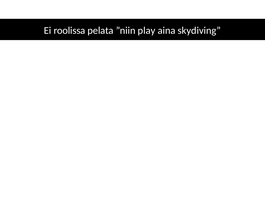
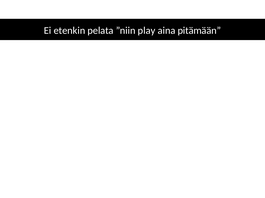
roolissa: roolissa -> etenkin
skydiving: skydiving -> pitämään
